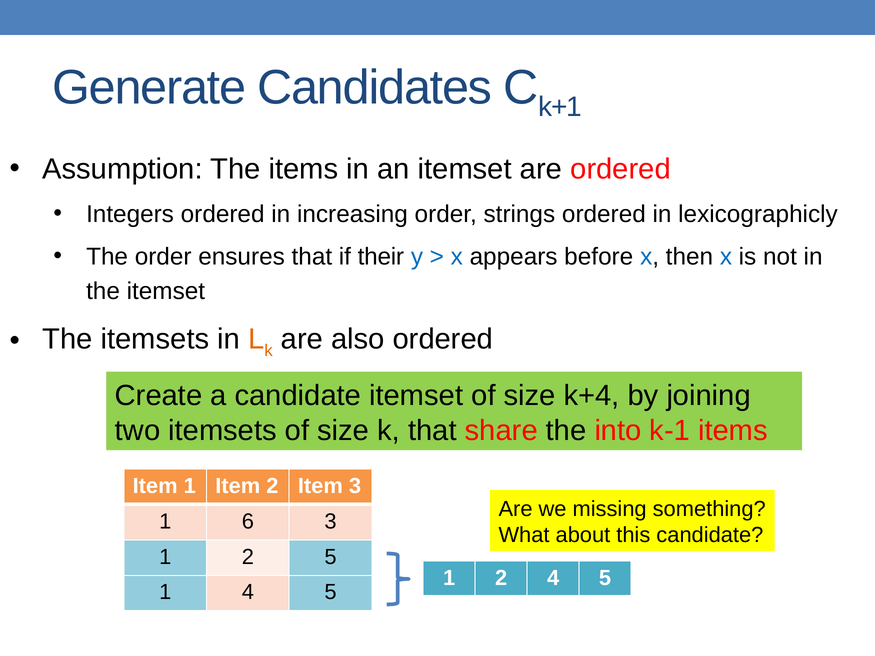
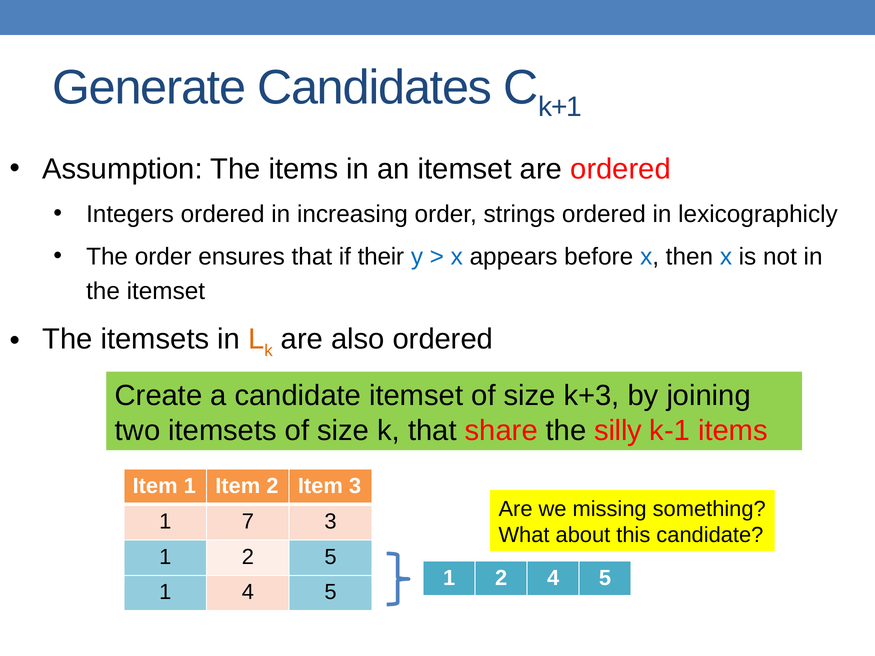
k+4: k+4 -> k+3
into: into -> silly
6: 6 -> 7
